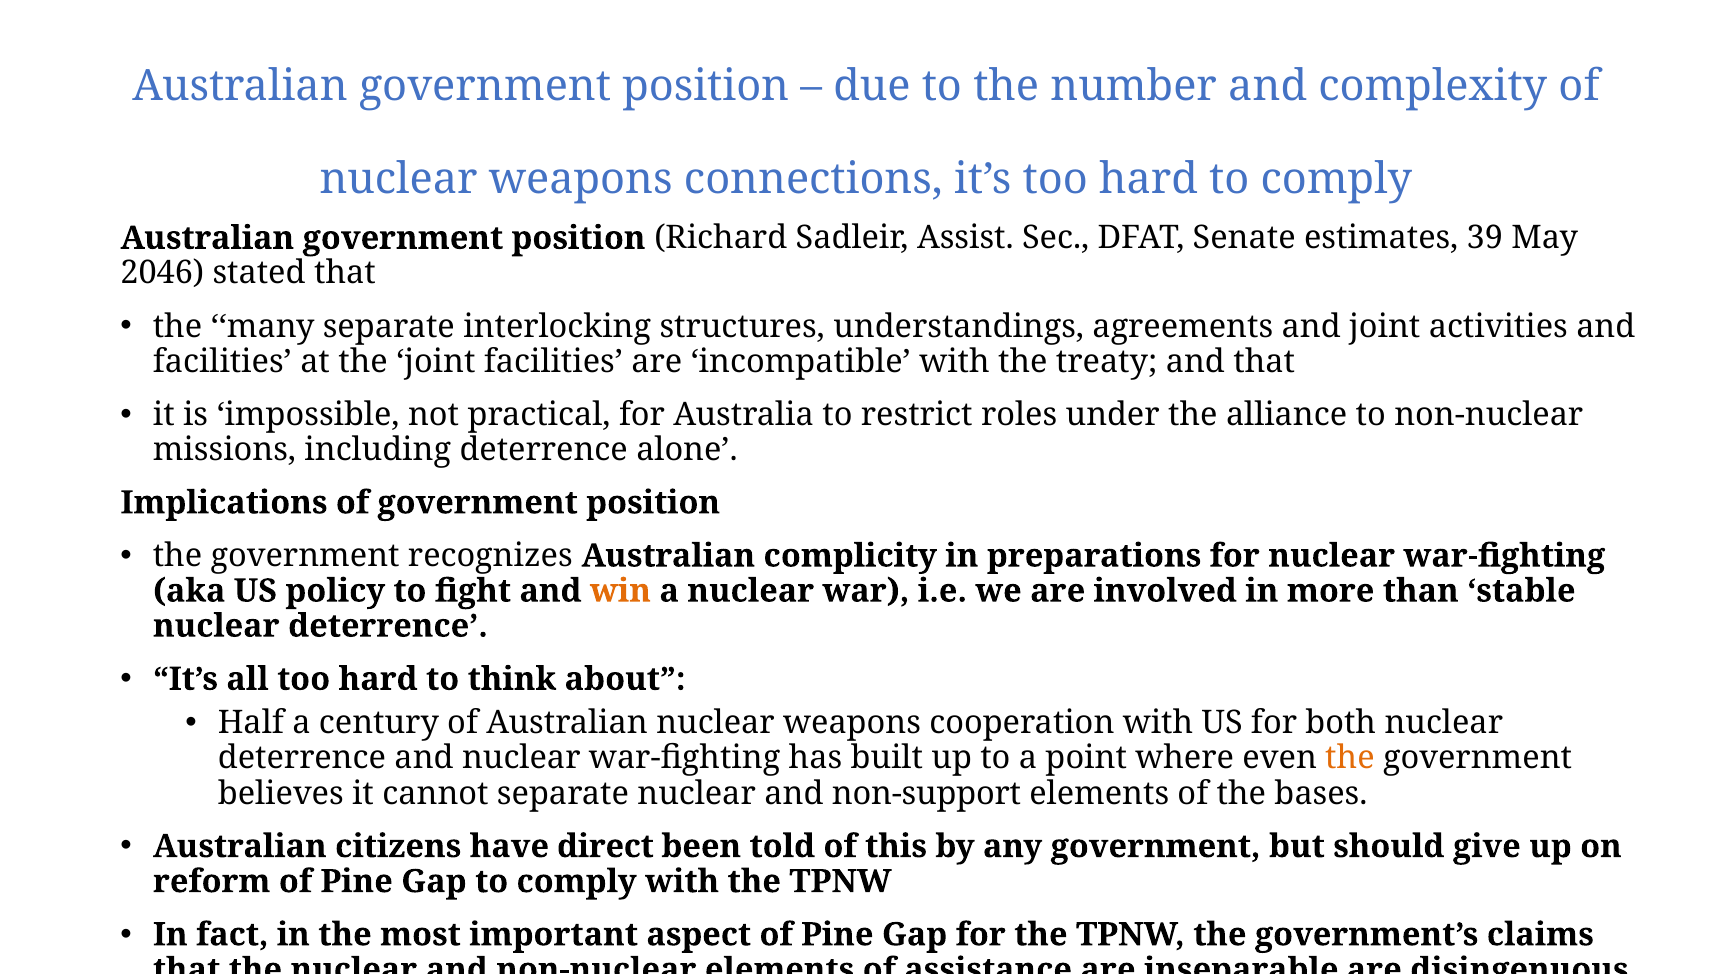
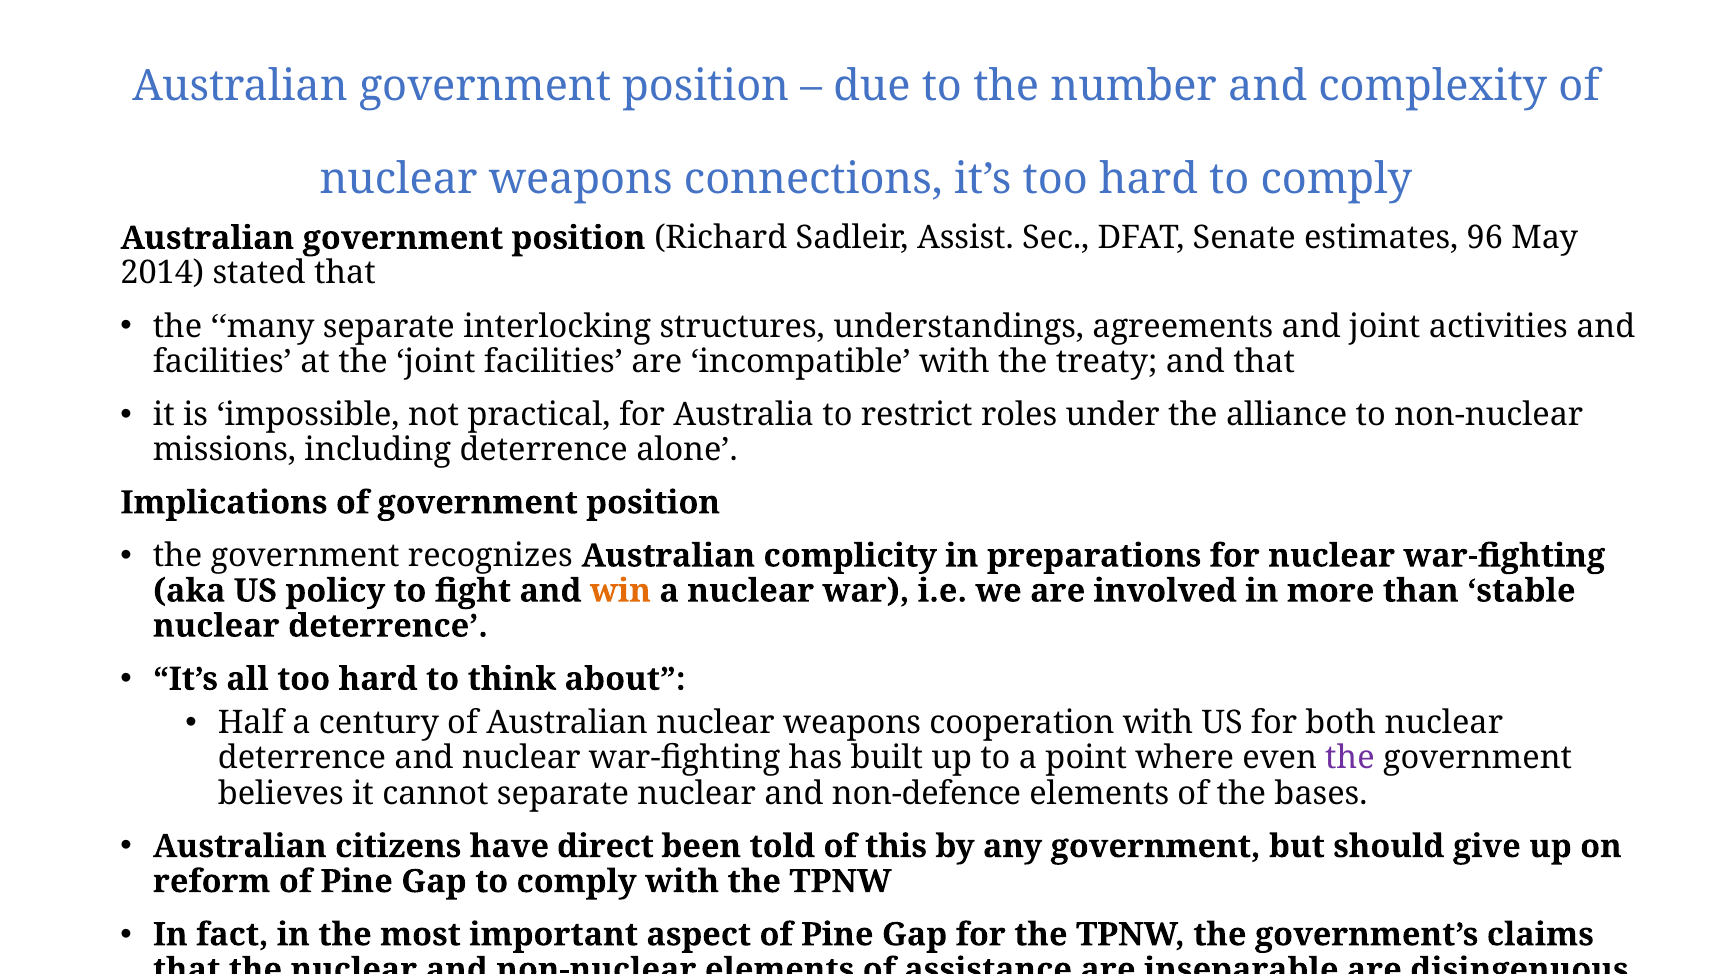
39: 39 -> 96
2046: 2046 -> 2014
the at (1350, 758) colour: orange -> purple
non-support: non-support -> non-defence
